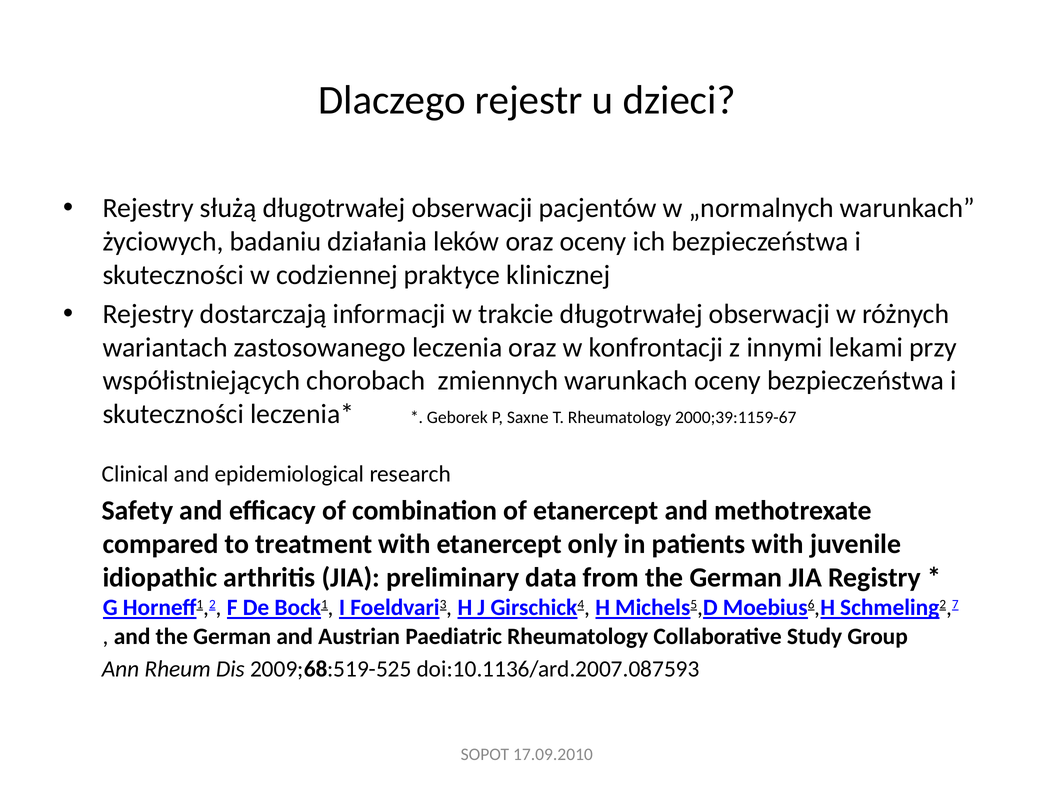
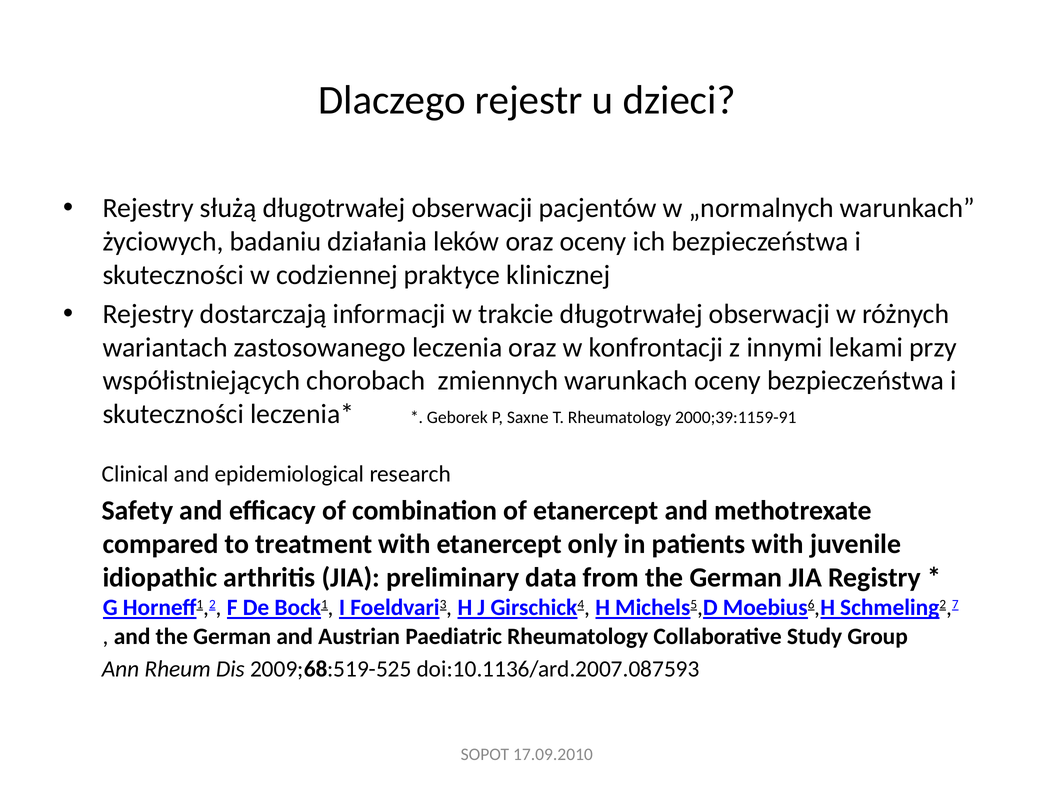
2000;39:1159-67: 2000;39:1159-67 -> 2000;39:1159-91
